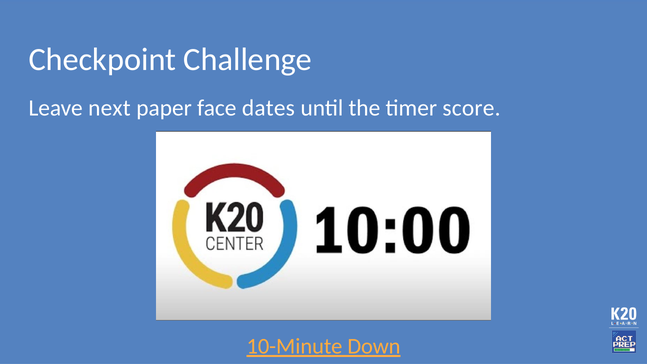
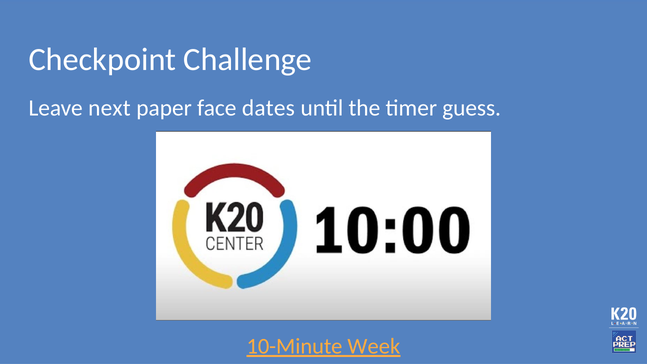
score: score -> guess
Down: Down -> Week
